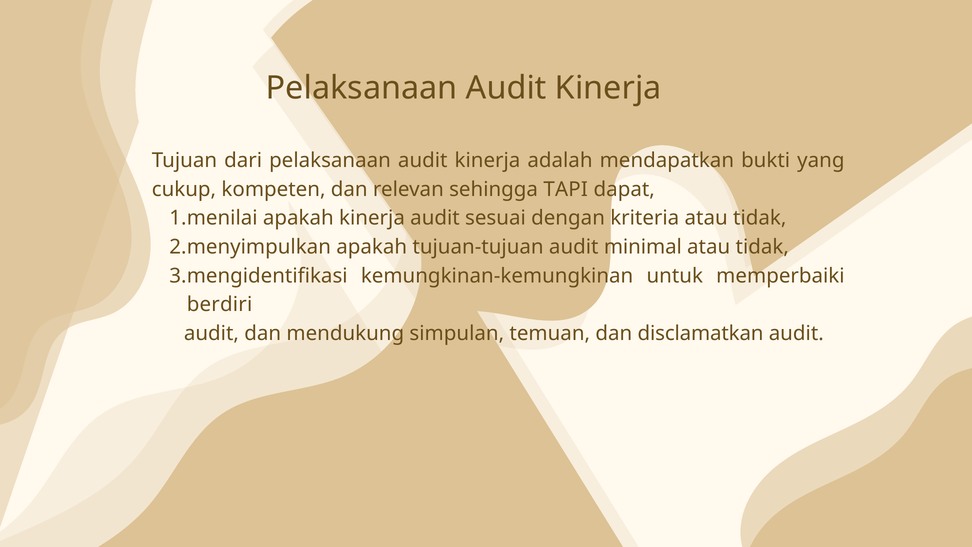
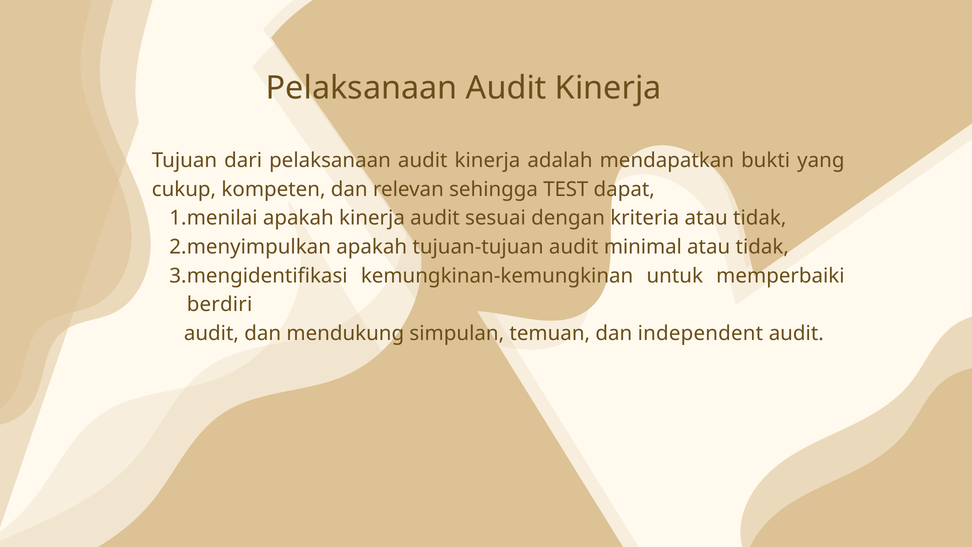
TAPI: TAPI -> TEST
disclamatkan: disclamatkan -> independent
